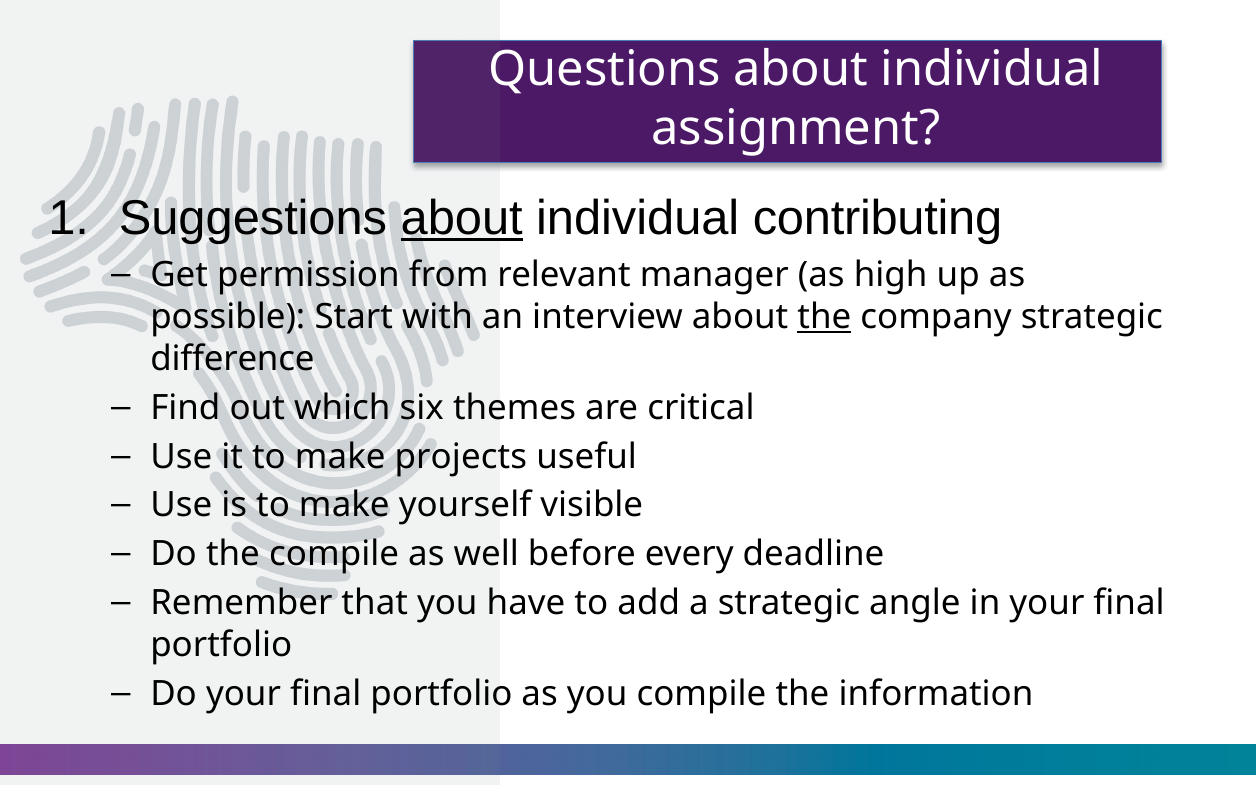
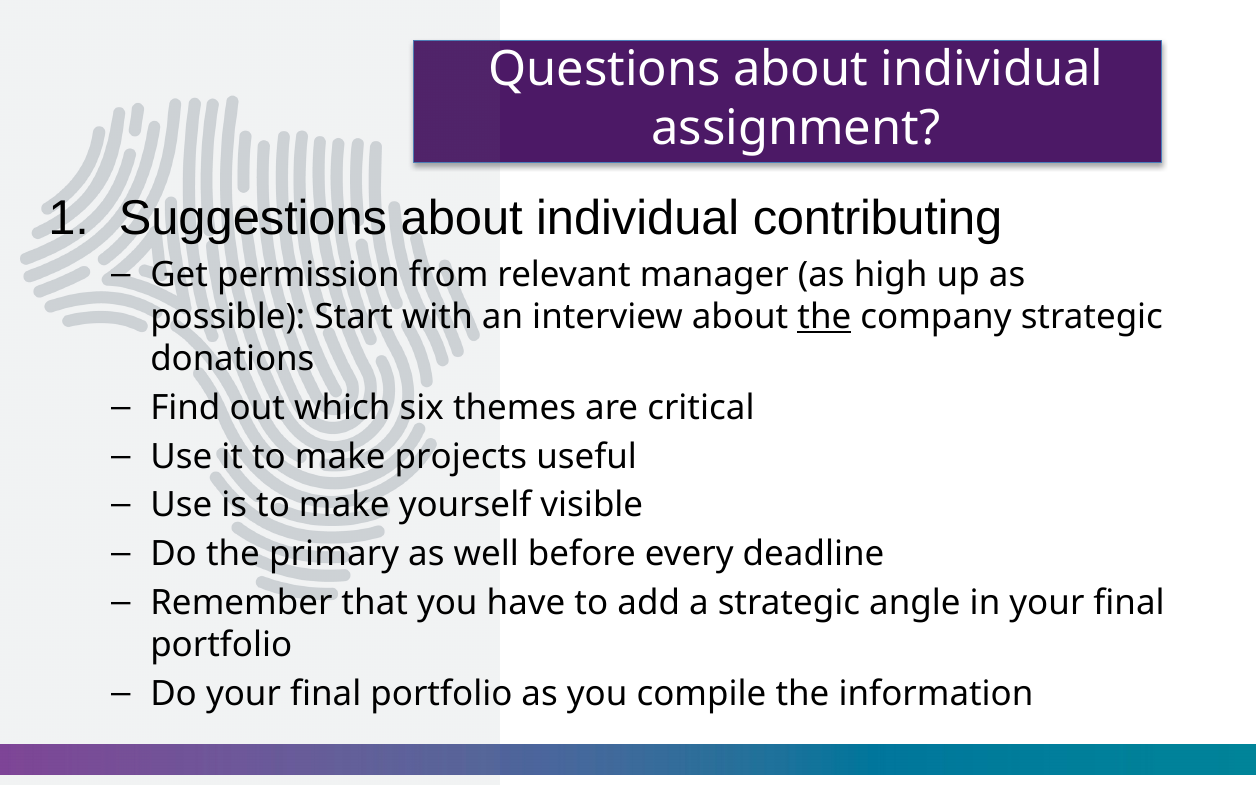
about at (462, 219) underline: present -> none
difference: difference -> donations
the compile: compile -> primary
